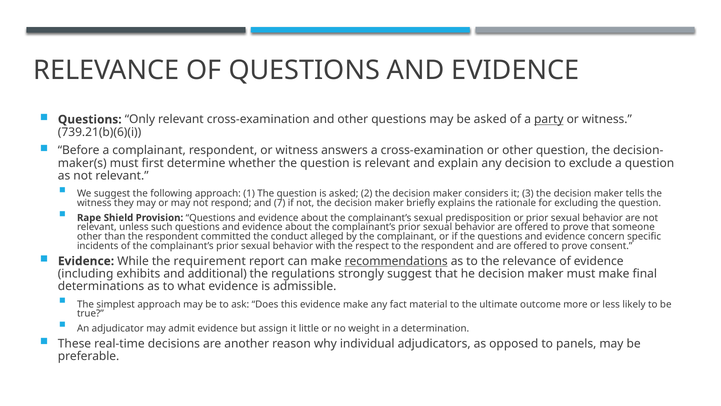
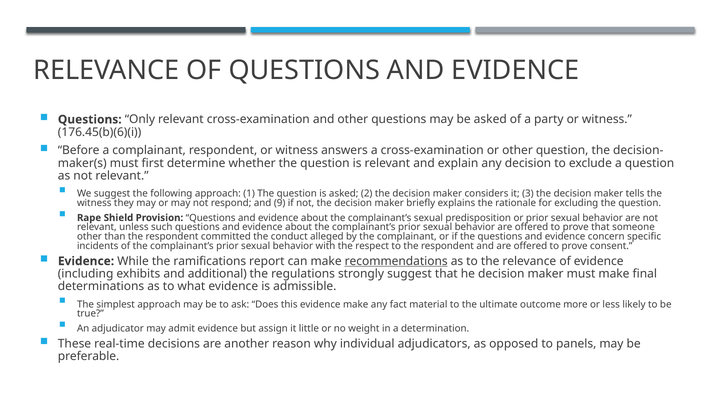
party underline: present -> none
739.21(b)(6)(i: 739.21(b)(6)(i -> 176.45(b)(6)(i
7: 7 -> 9
requirement: requirement -> ramifications
